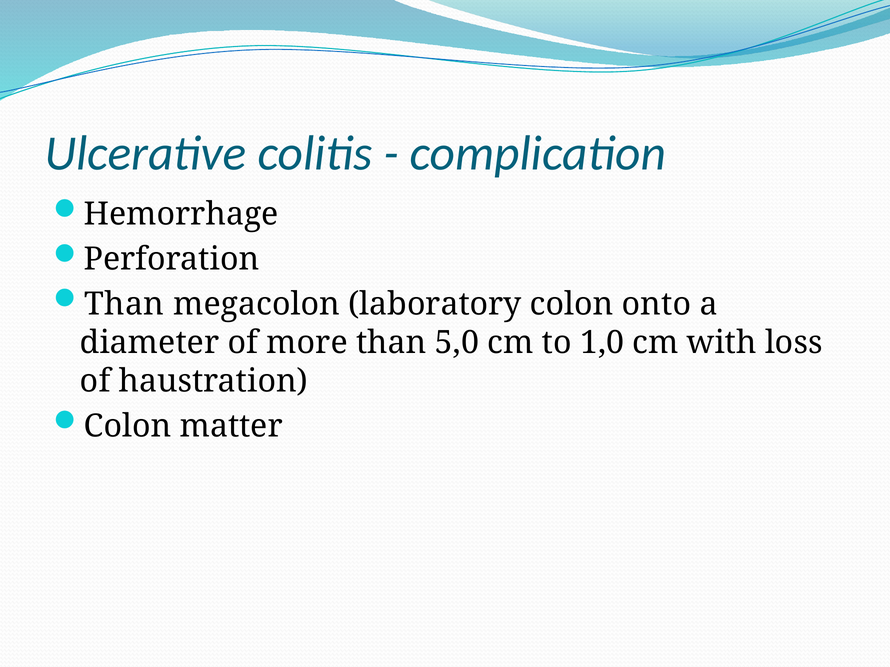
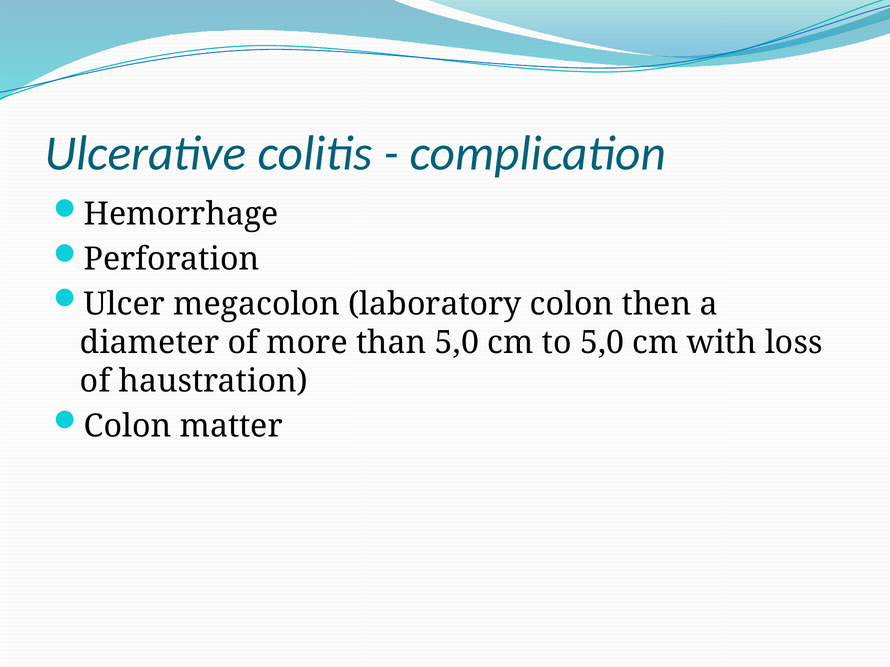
Than at (124, 304): Than -> Ulcer
onto: onto -> then
to 1,0: 1,0 -> 5,0
